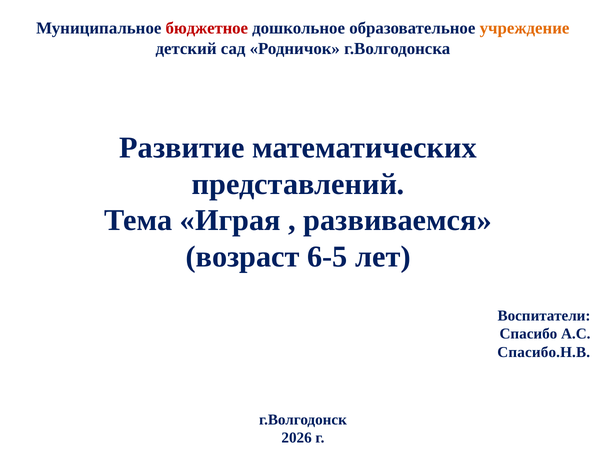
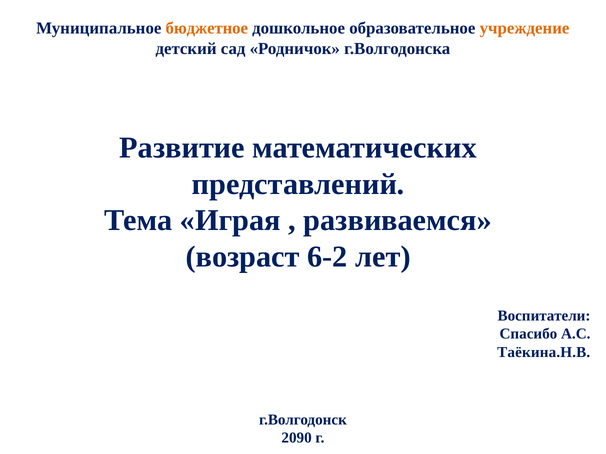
бюджетное colour: red -> orange
6-5: 6-5 -> 6-2
Спасибо.Н.В: Спасибо.Н.В -> Таёкина.Н.В
2026: 2026 -> 2090
